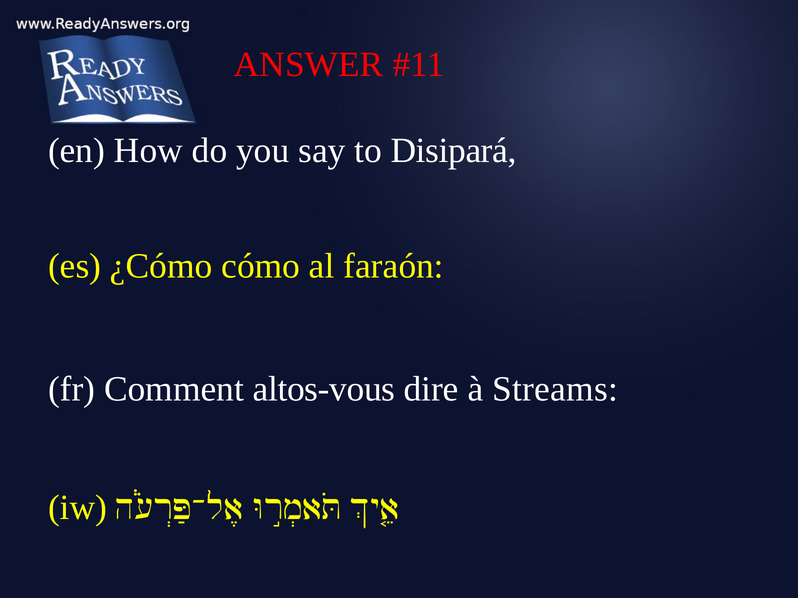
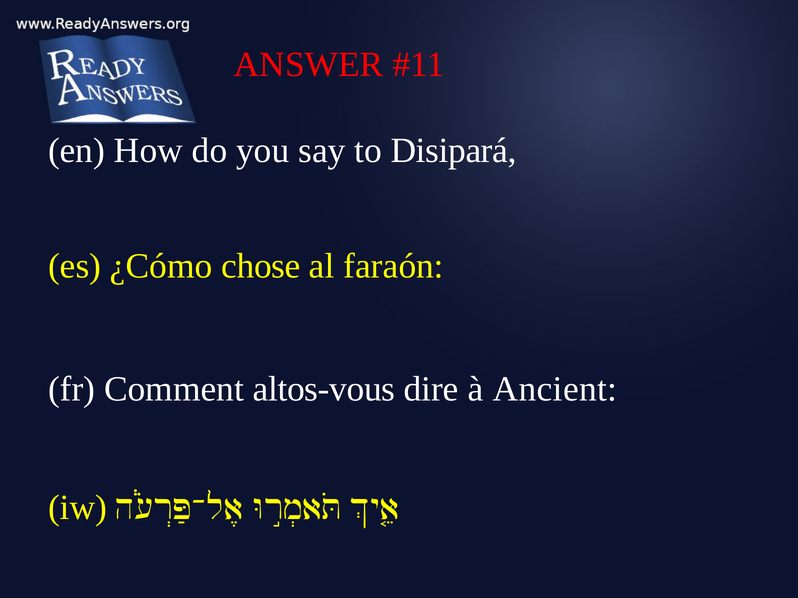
cómo: cómo -> chose
Streams: Streams -> Ancient
